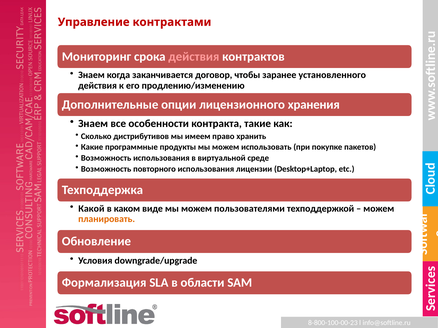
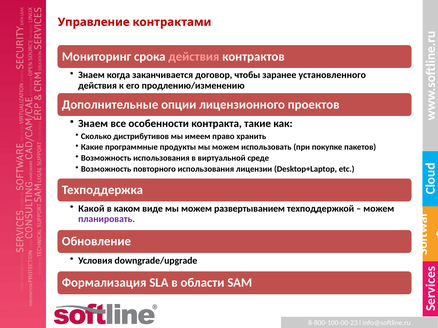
хранения: хранения -> проектов
пользователями: пользователями -> развертыванием
планировать colour: orange -> purple
